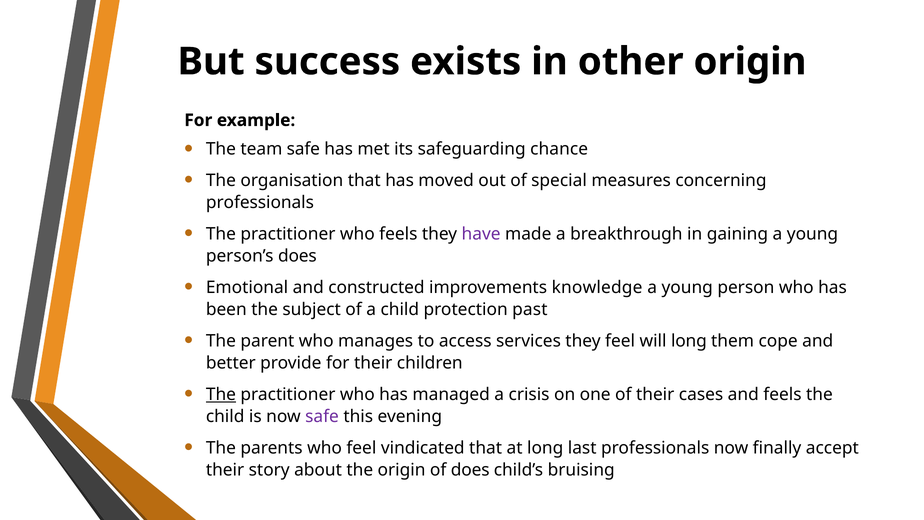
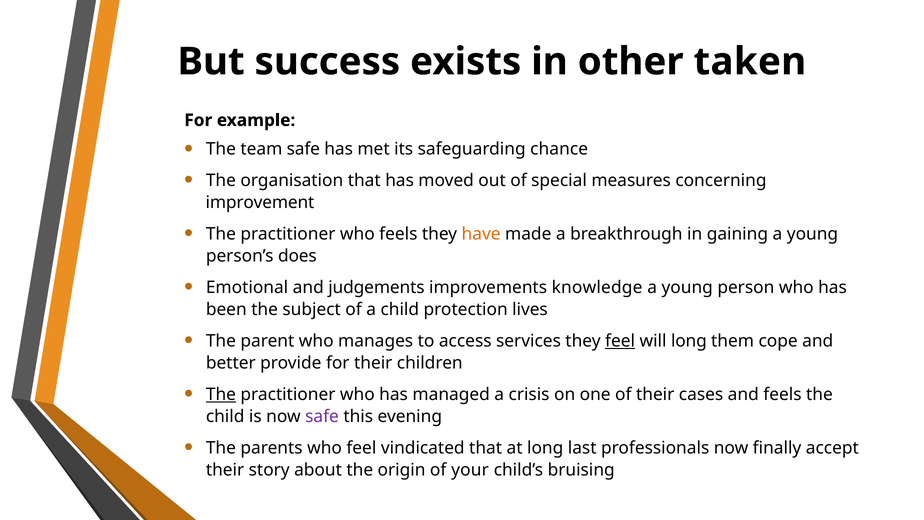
other origin: origin -> taken
professionals at (260, 203): professionals -> improvement
have colour: purple -> orange
constructed: constructed -> judgements
past: past -> lives
feel at (620, 341) underline: none -> present
of does: does -> your
